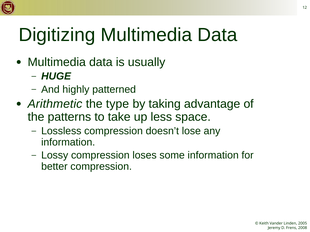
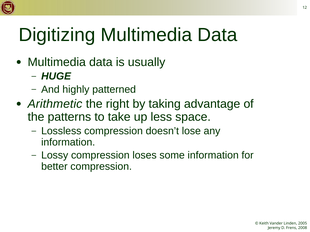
type: type -> right
